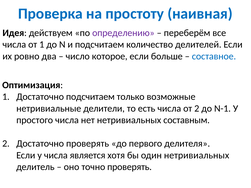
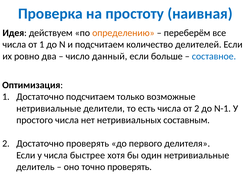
определению colour: purple -> orange
которое: которое -> данный
является: является -> быстрее
один нетривиальных: нетривиальных -> нетривиальные
